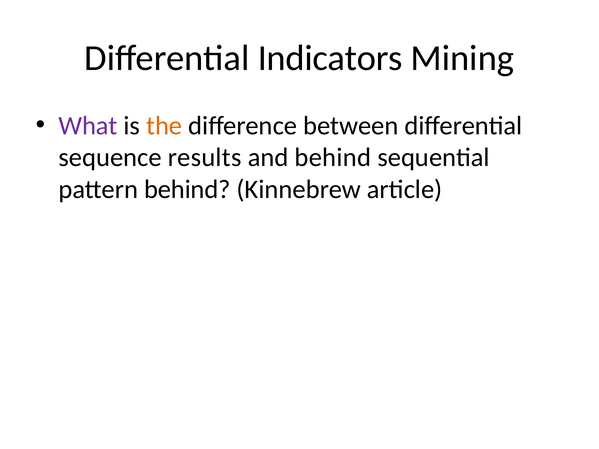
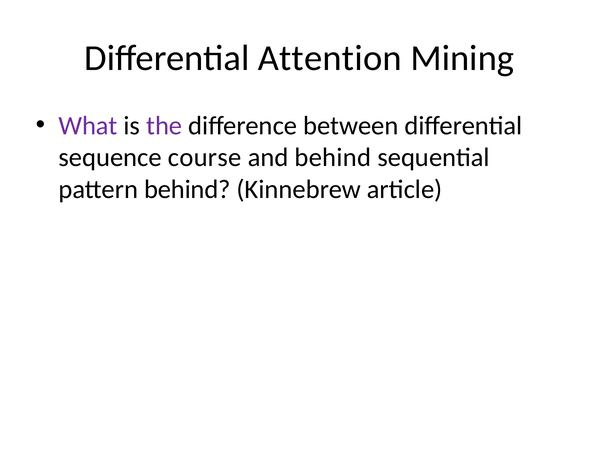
Indicators: Indicators -> Attention
the colour: orange -> purple
results: results -> course
